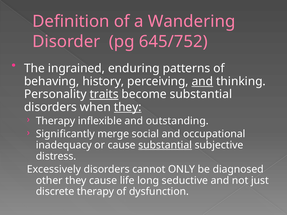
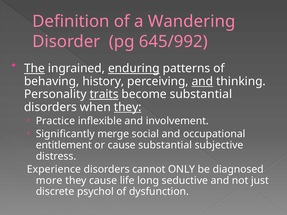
645/752: 645/752 -> 645/992
The underline: none -> present
enduring underline: none -> present
Therapy at (56, 121): Therapy -> Practice
outstanding: outstanding -> involvement
inadequacy: inadequacy -> entitlement
substantial at (165, 145) underline: present -> none
Excessively: Excessively -> Experience
other: other -> more
discrete therapy: therapy -> psychol
